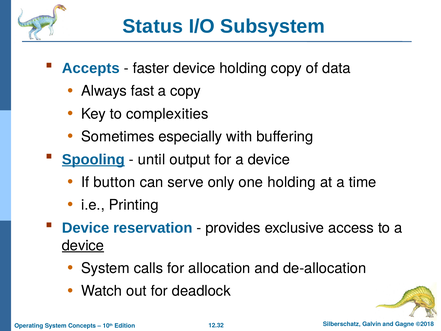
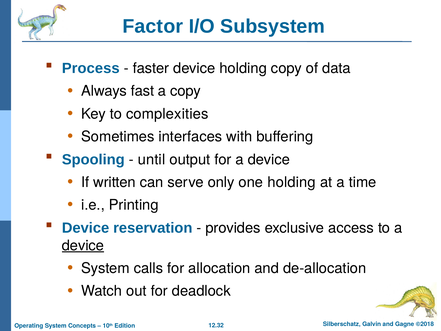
Status: Status -> Factor
Accepts: Accepts -> Process
especially: especially -> interfaces
Spooling underline: present -> none
button: button -> written
